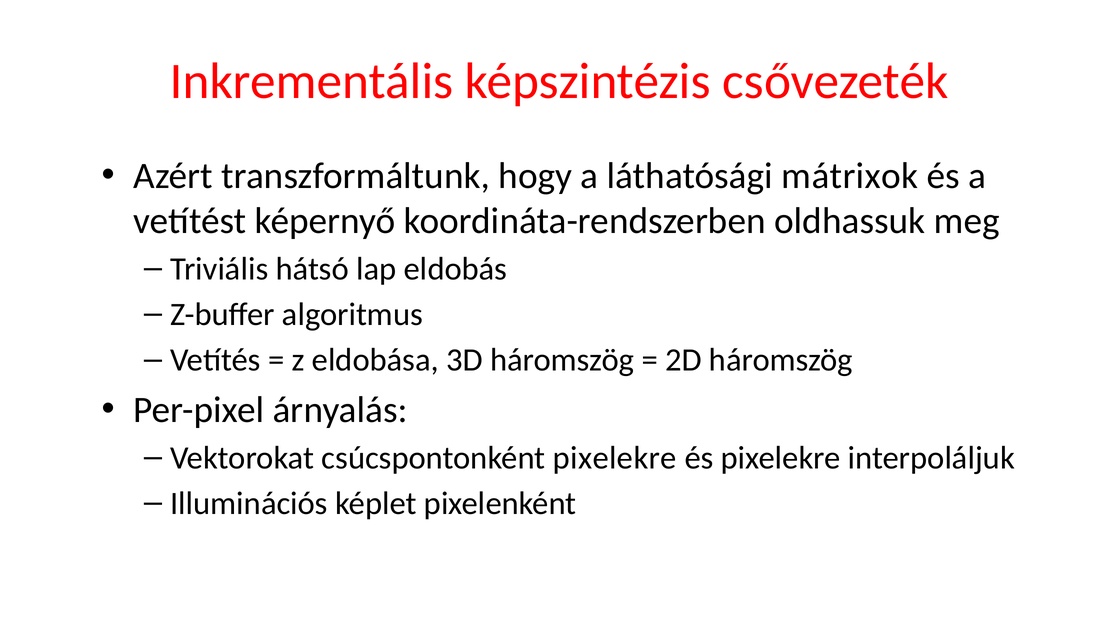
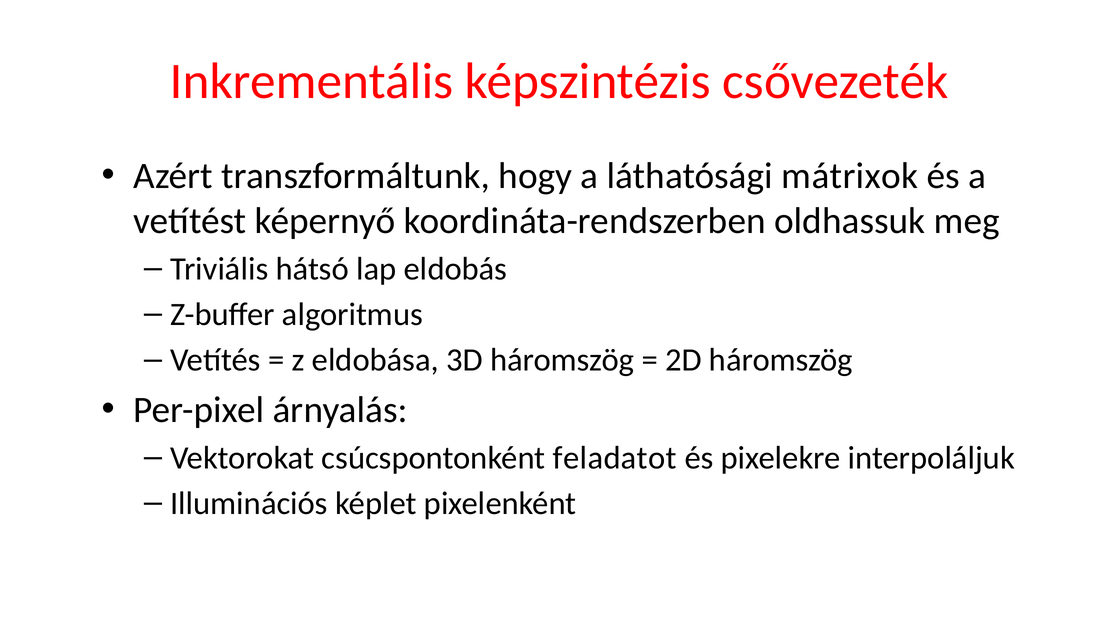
csúcspontonként pixelekre: pixelekre -> feladatot
